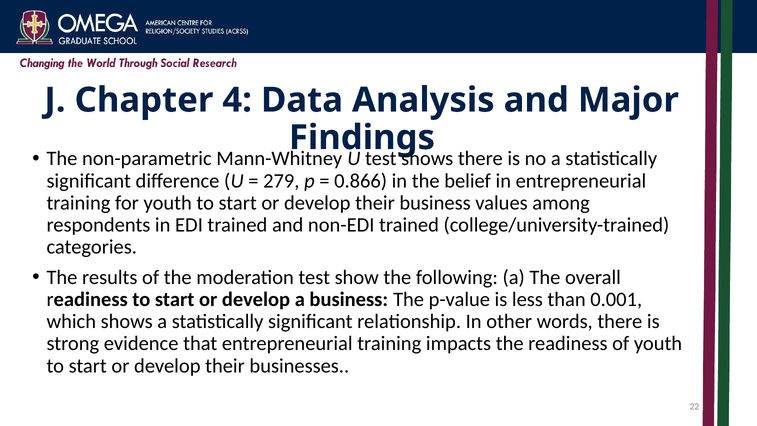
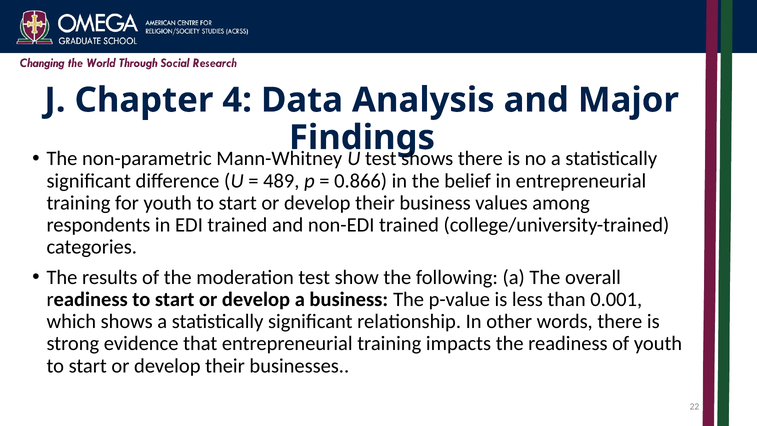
279: 279 -> 489
